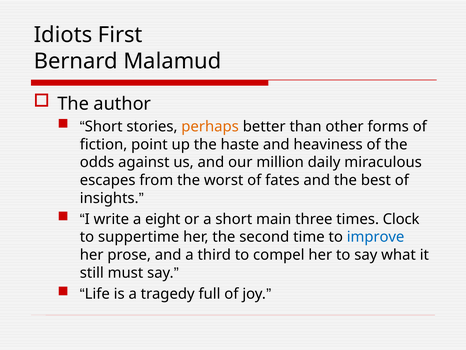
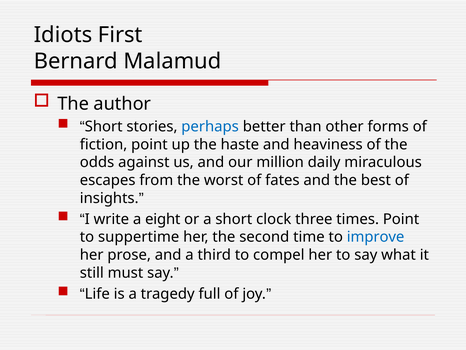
perhaps colour: orange -> blue
main: main -> clock
times Clock: Clock -> Point
